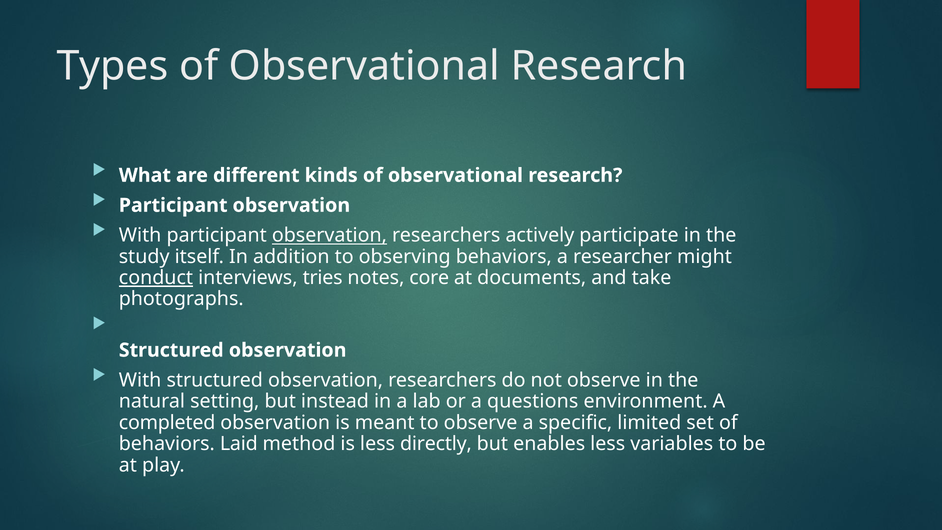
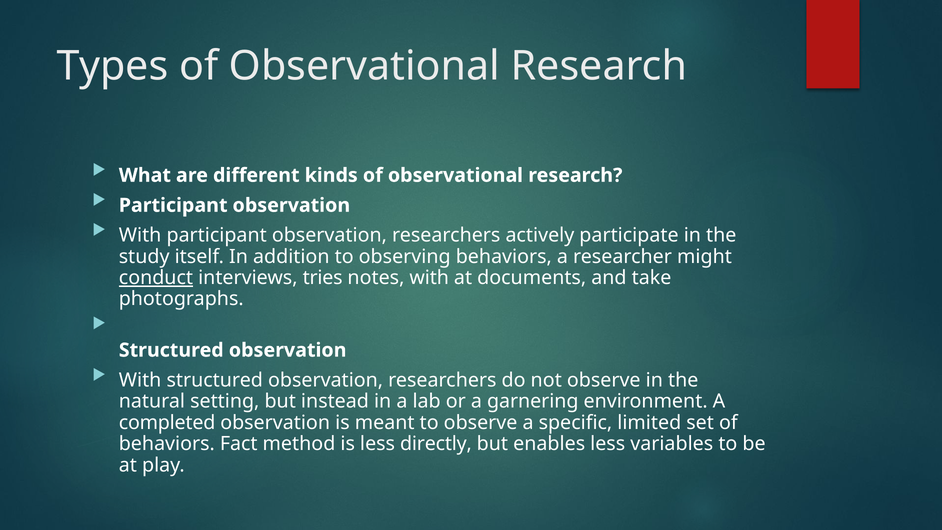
observation at (329, 235) underline: present -> none
notes core: core -> with
questions: questions -> garnering
Laid: Laid -> Fact
